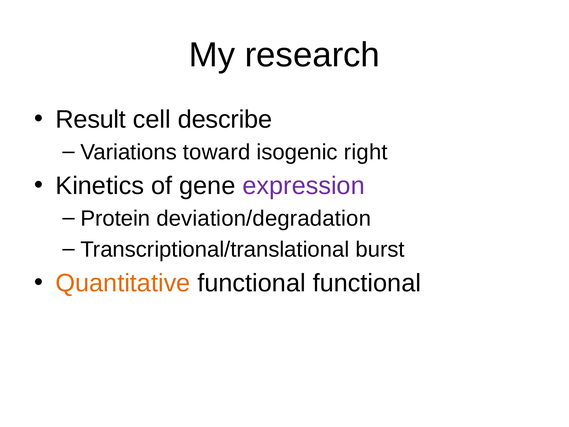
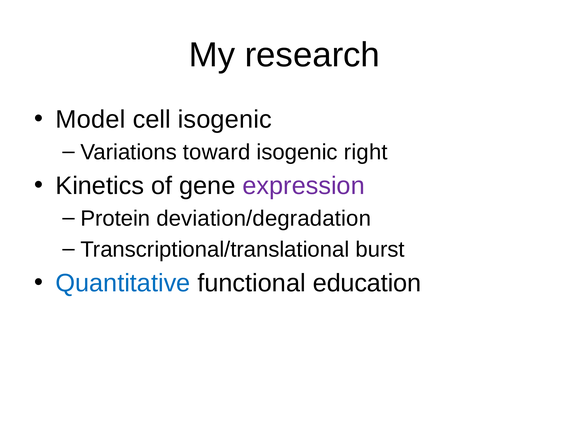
Result: Result -> Model
cell describe: describe -> isogenic
Quantitative colour: orange -> blue
functional functional: functional -> education
